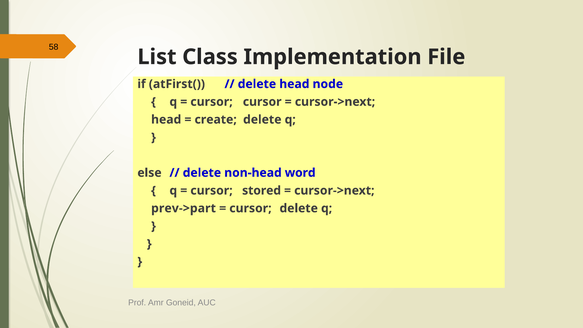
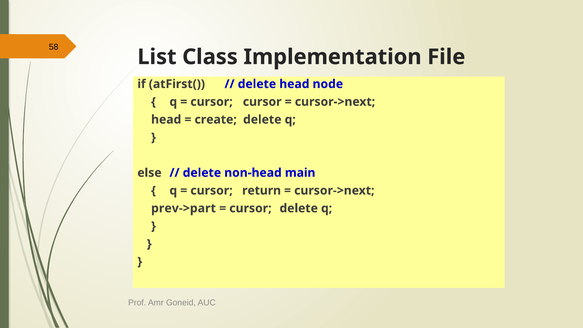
word: word -> main
stored: stored -> return
